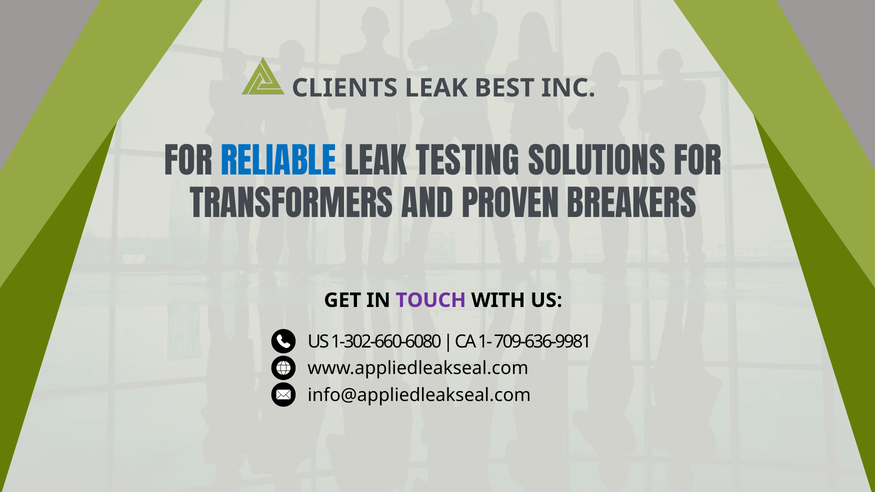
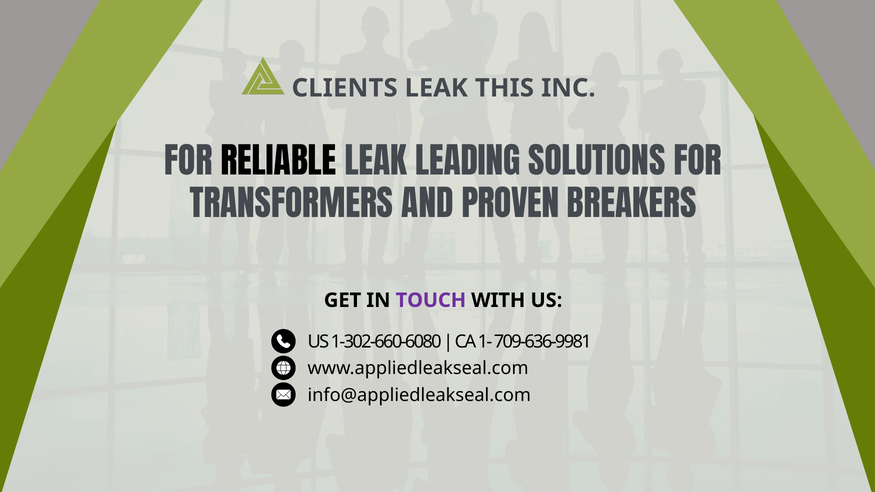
BEST: BEST -> THIS
RELIABLE colour: blue -> black
TESTING: TESTING -> LEADING
